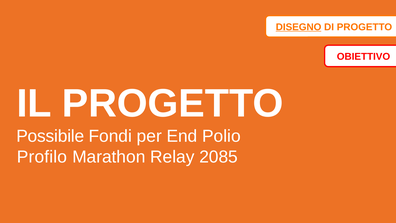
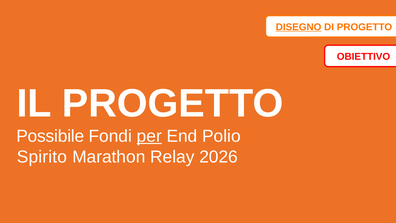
per underline: none -> present
Profilo: Profilo -> Spirito
2085: 2085 -> 2026
